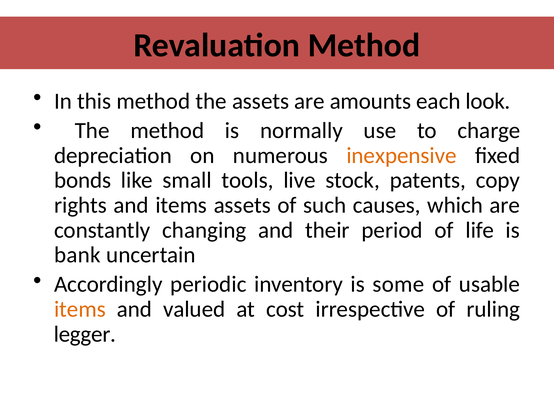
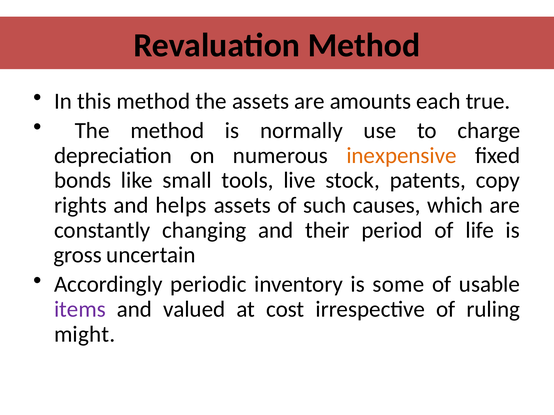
look: look -> true
and items: items -> helps
bank: bank -> gross
items at (80, 310) colour: orange -> purple
legger: legger -> might
